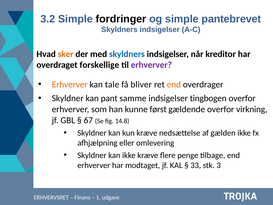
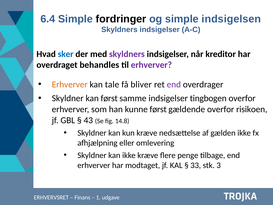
3.2: 3.2 -> 6.4
pantebrevet: pantebrevet -> indsigelsen
sker colour: orange -> blue
skyldners at (127, 54) colour: blue -> purple
forskellige: forskellige -> behandles
end at (174, 84) colour: orange -> purple
kan pant: pant -> først
virkning: virkning -> risikoen
67: 67 -> 43
